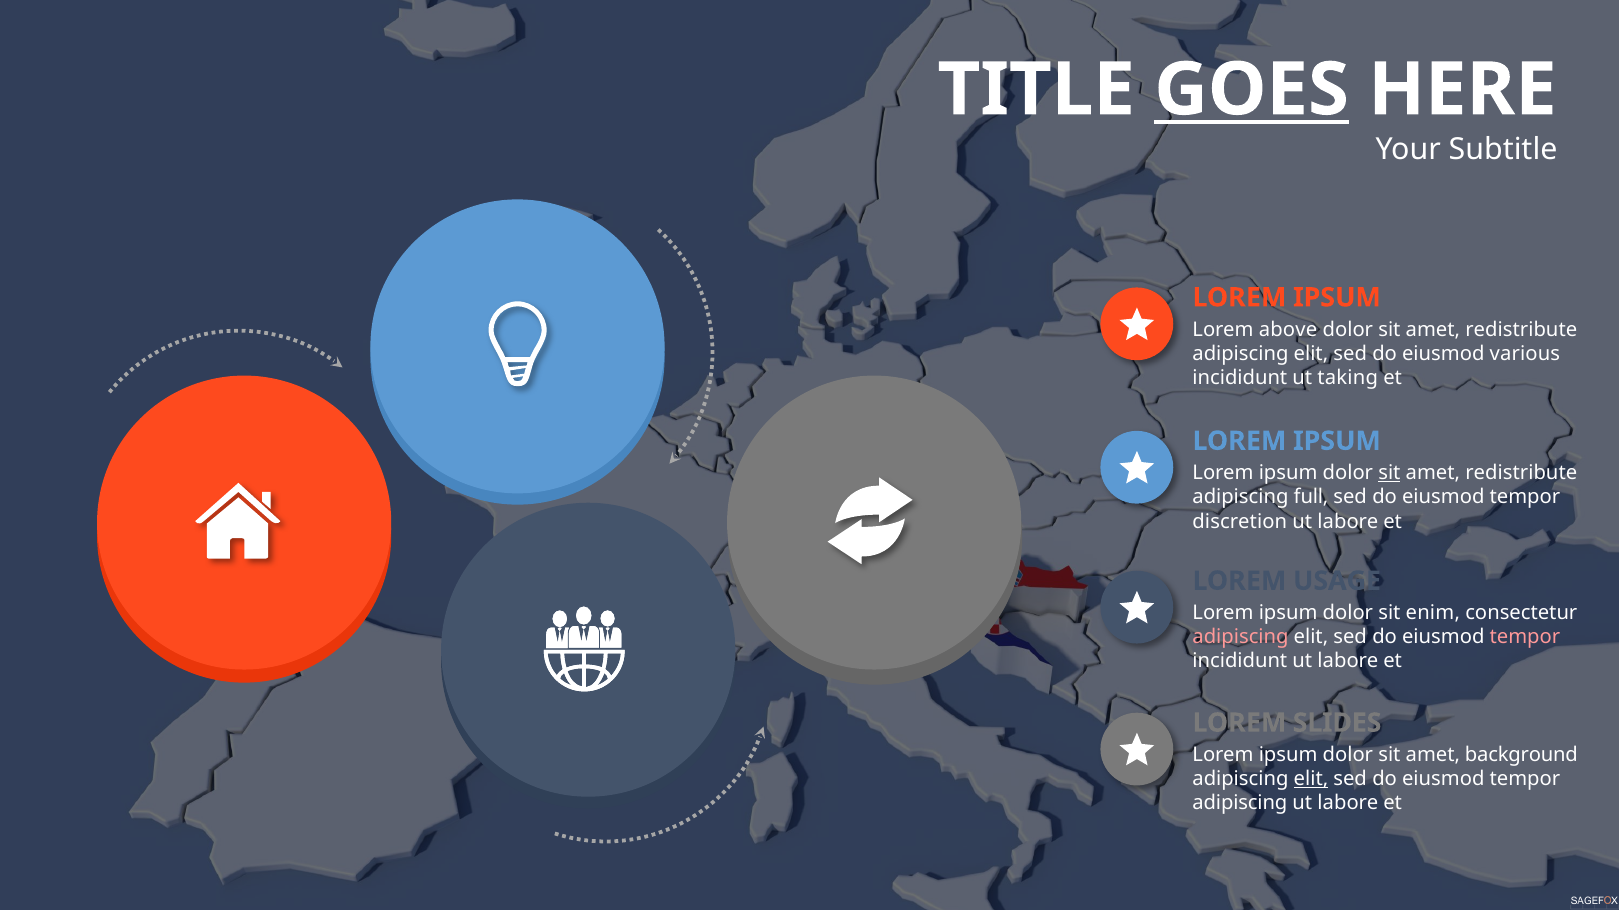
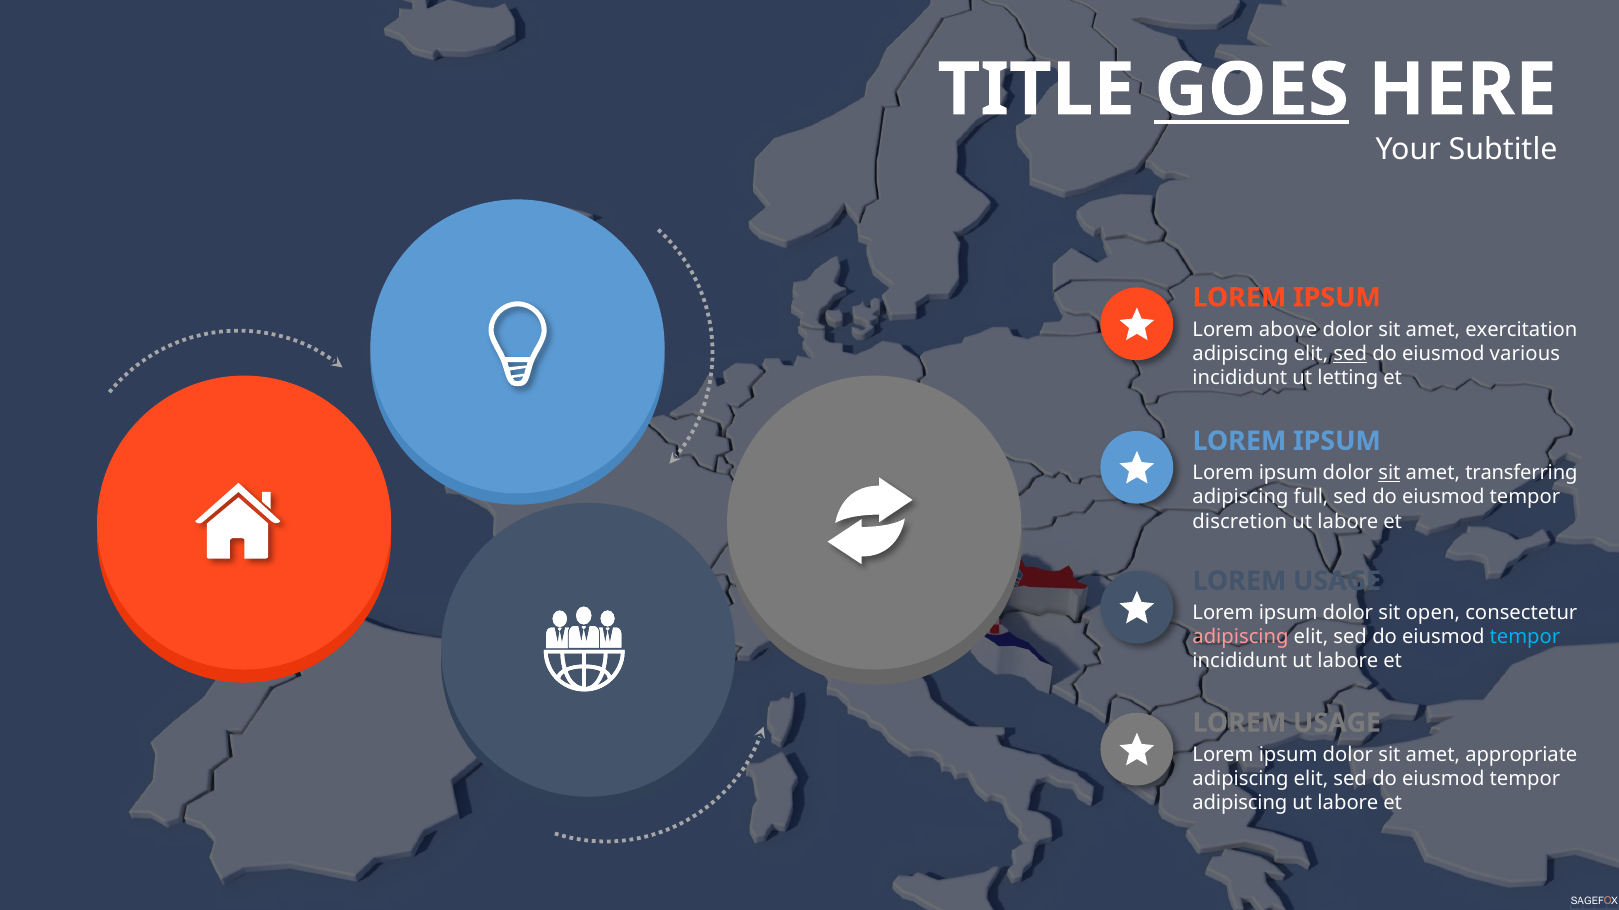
redistribute at (1521, 330): redistribute -> exercitation
sed at (1350, 354) underline: none -> present
taking: taking -> letting
redistribute at (1521, 473): redistribute -> transferring
enim: enim -> open
tempor at (1525, 637) colour: pink -> light blue
SLIDES at (1337, 723): SLIDES -> USAGE
background: background -> appropriate
elit at (1311, 780) underline: present -> none
